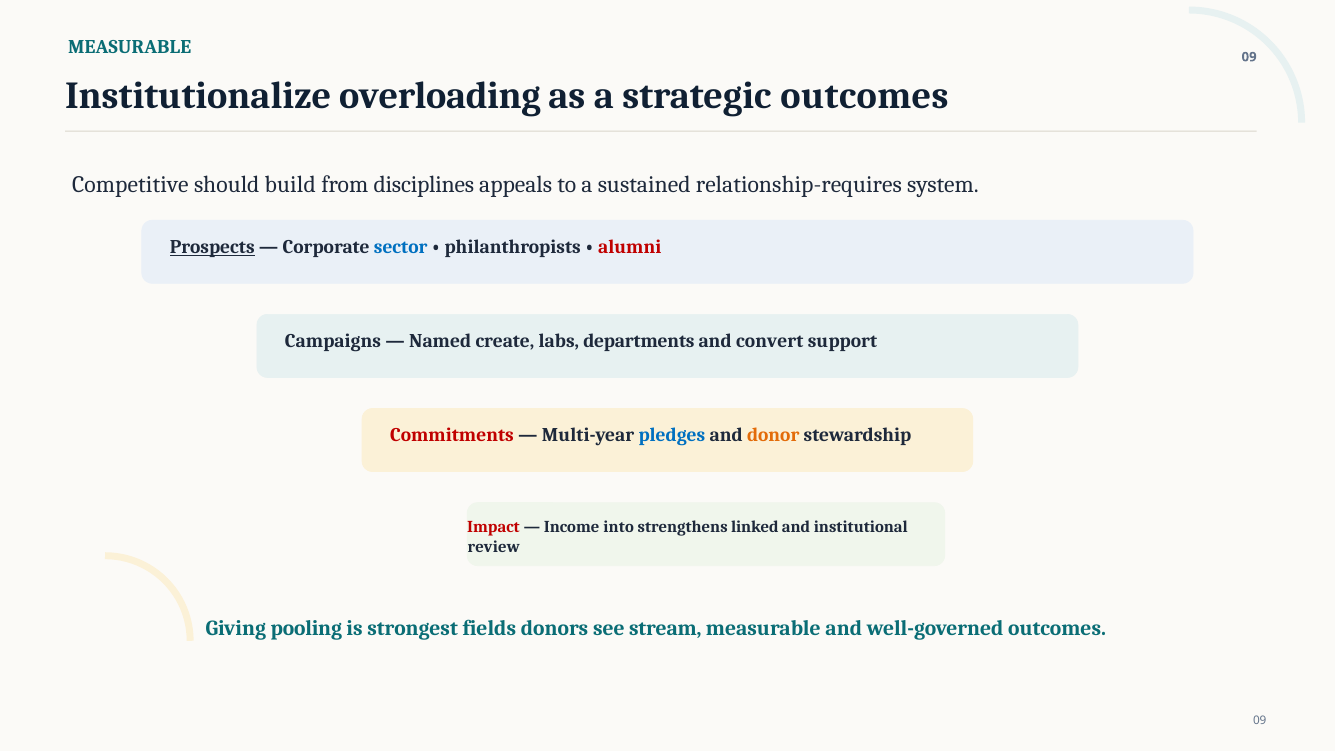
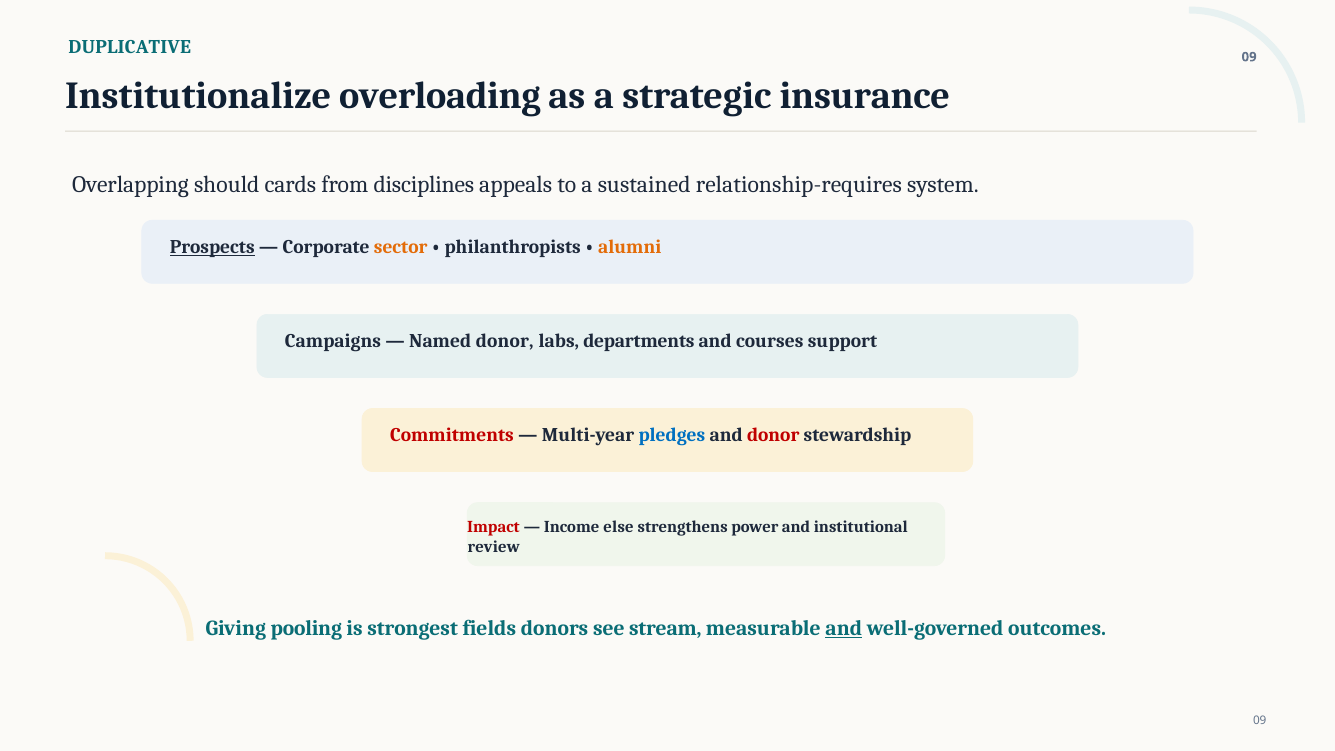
MEASURABLE at (130, 47): MEASURABLE -> DUPLICATIVE
strategic outcomes: outcomes -> insurance
Competitive: Competitive -> Overlapping
build: build -> cards
sector colour: blue -> orange
alumni colour: red -> orange
Named create: create -> donor
convert: convert -> courses
donor at (773, 435) colour: orange -> red
into: into -> else
linked: linked -> power
and at (844, 628) underline: none -> present
